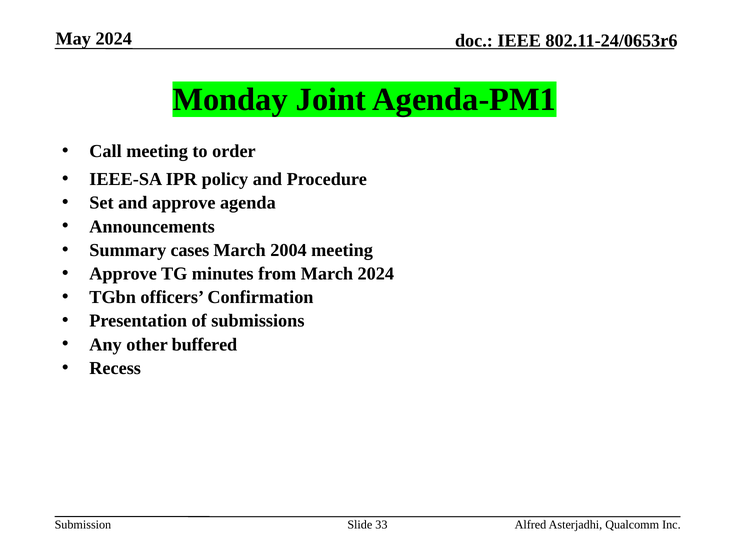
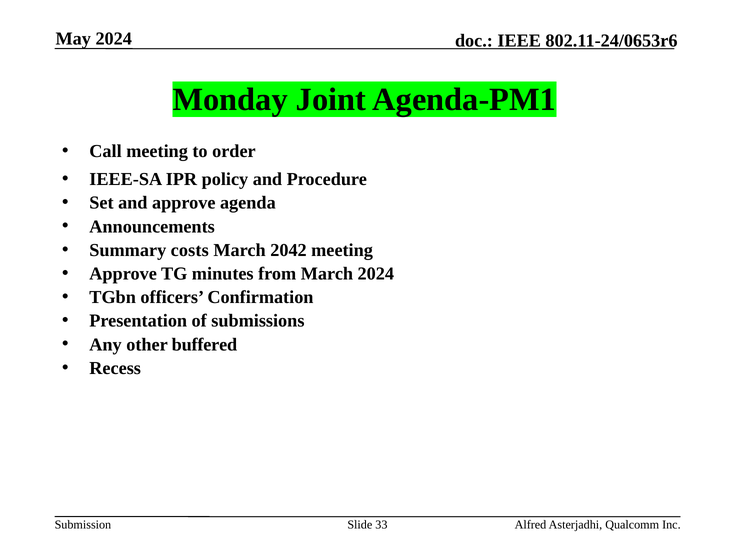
cases: cases -> costs
2004: 2004 -> 2042
